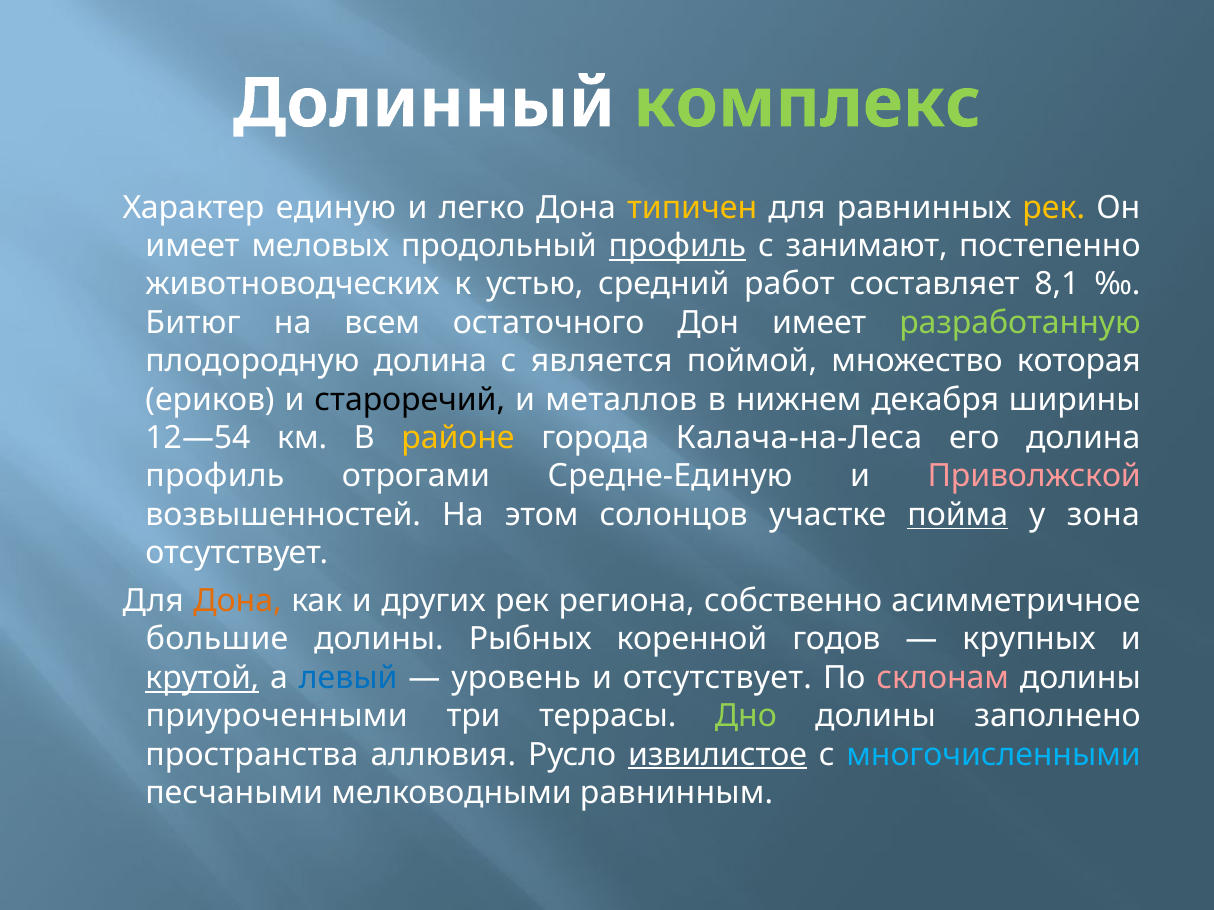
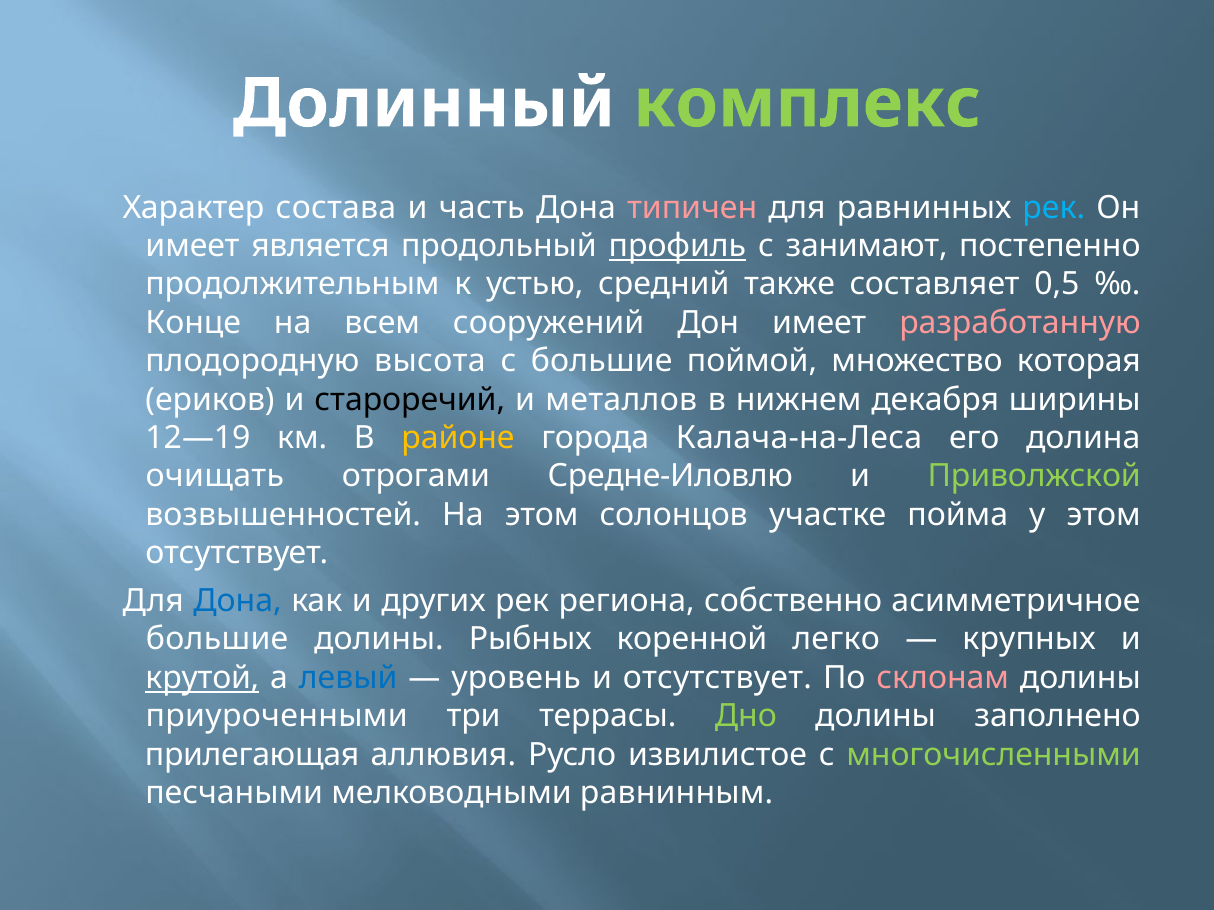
единую: единую -> состава
легко: легко -> часть
типичен colour: yellow -> pink
рек at (1054, 208) colour: yellow -> light blue
меловых: меловых -> является
животноводческих: животноводческих -> продолжительным
работ: работ -> также
8,1: 8,1 -> 0,5
Битюг: Битюг -> Конце
остаточного: остаточного -> сооружений
разработанную colour: light green -> pink
плодородную долина: долина -> высота
с является: является -> большие
12—54: 12—54 -> 12—19
профиль at (215, 477): профиль -> очищать
Средне-Единую: Средне-Единую -> Средне-Иловлю
Приволжской colour: pink -> light green
пойма underline: present -> none
у зона: зона -> этом
Дона at (238, 601) colour: orange -> blue
годов: годов -> легко
пространства: пространства -> прилегающая
извилистое underline: present -> none
многочисленными colour: light blue -> light green
